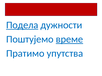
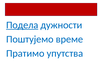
време underline: present -> none
